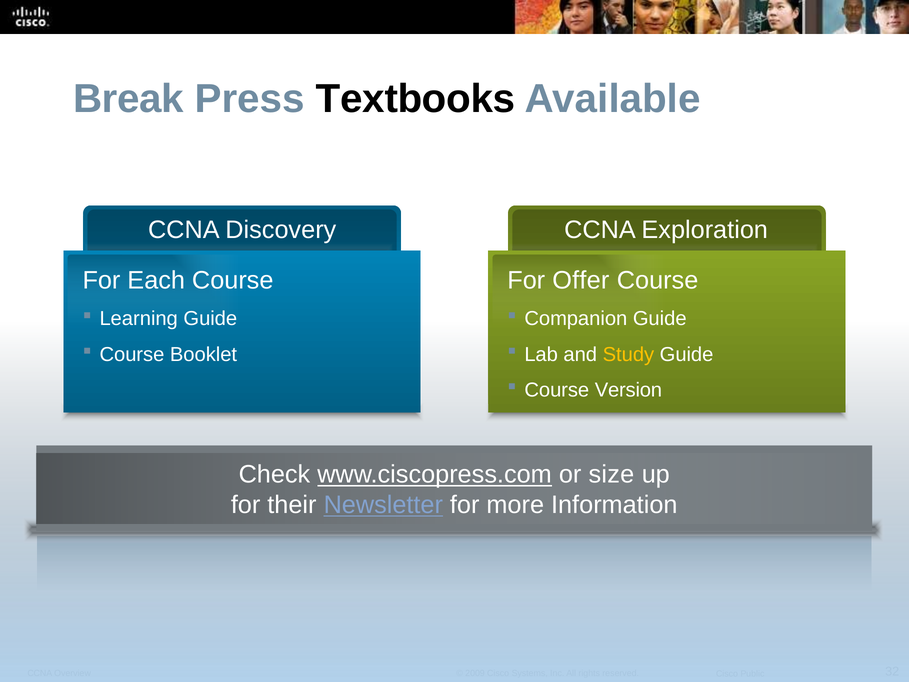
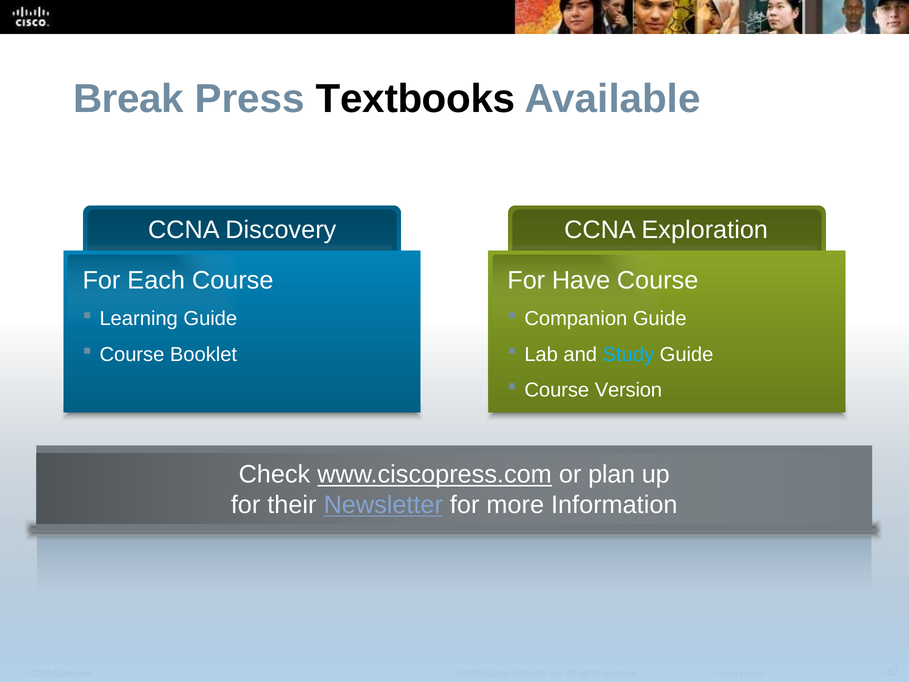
Offer: Offer -> Have
Study colour: yellow -> light blue
size: size -> plan
